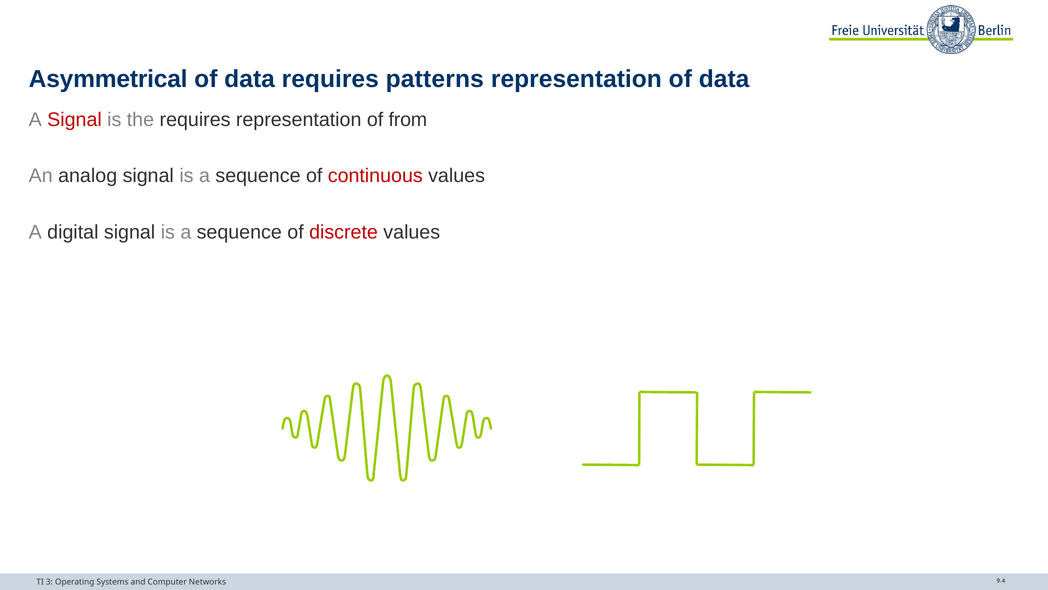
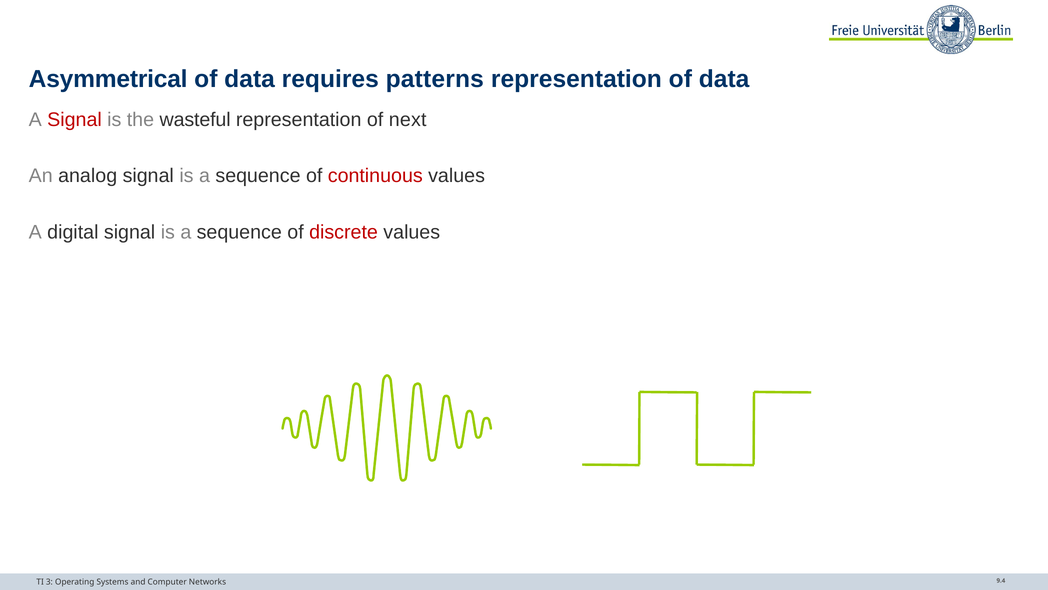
the requires: requires -> wasteful
from: from -> next
